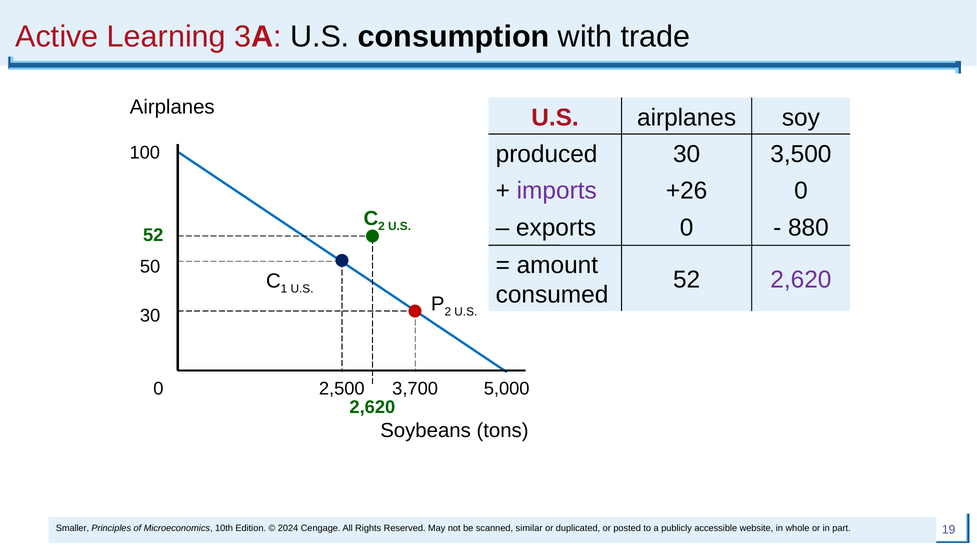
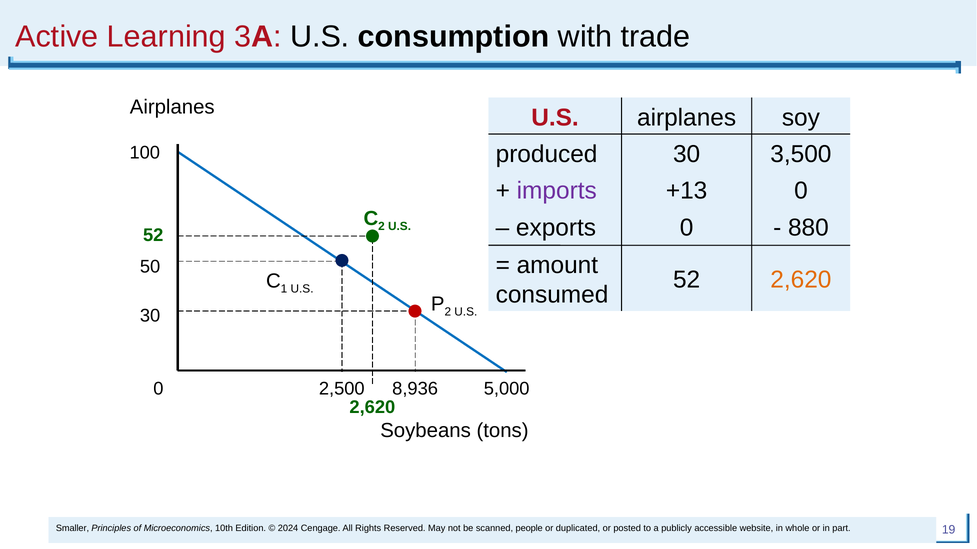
+26: +26 -> +13
2,620 at (801, 280) colour: purple -> orange
3,700: 3,700 -> 8,936
similar: similar -> people
